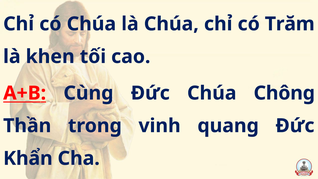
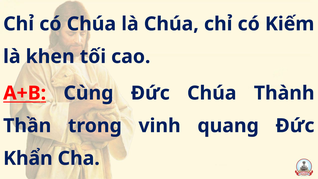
Trăm: Trăm -> Kiếm
Chông: Chông -> Thành
